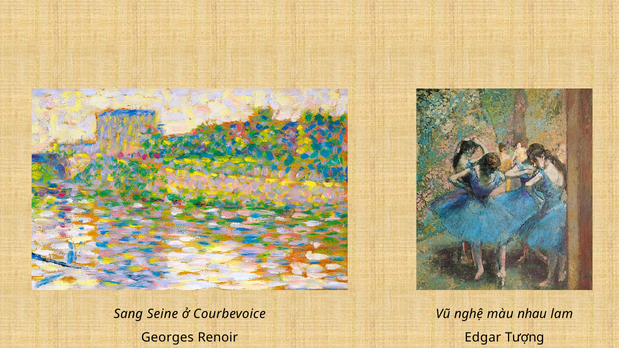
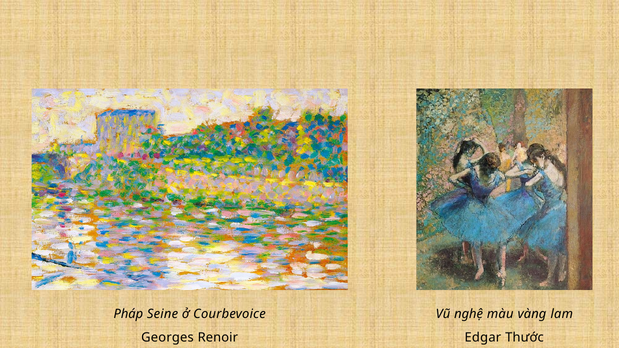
Sang: Sang -> Pháp
nhau: nhau -> vàng
Tượng: Tượng -> Thước
